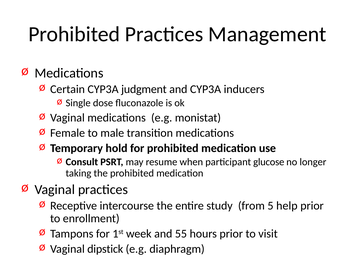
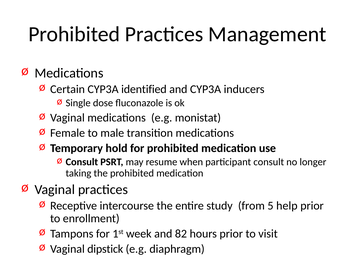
judgment: judgment -> identified
participant glucose: glucose -> consult
55: 55 -> 82
